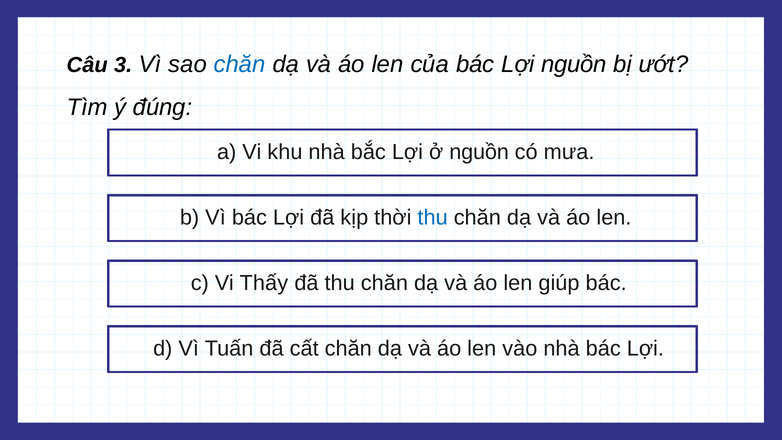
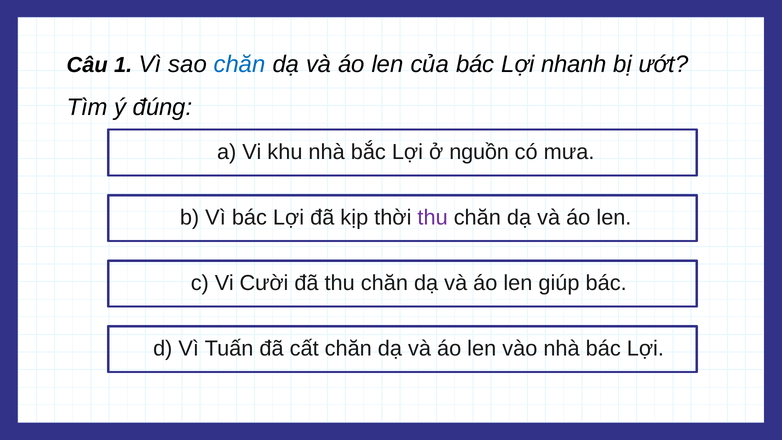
3: 3 -> 1
Lợi nguồn: nguồn -> nhanh
thu at (433, 217) colour: blue -> purple
Thấy: Thấy -> Cười
